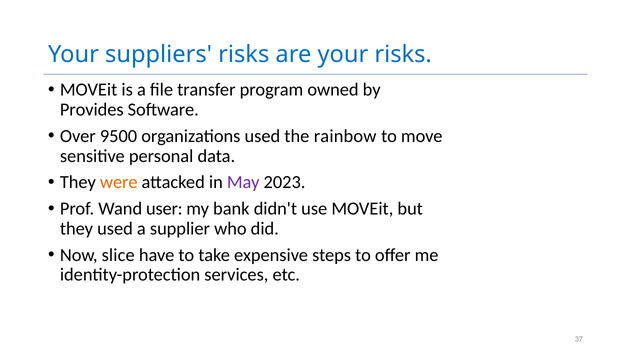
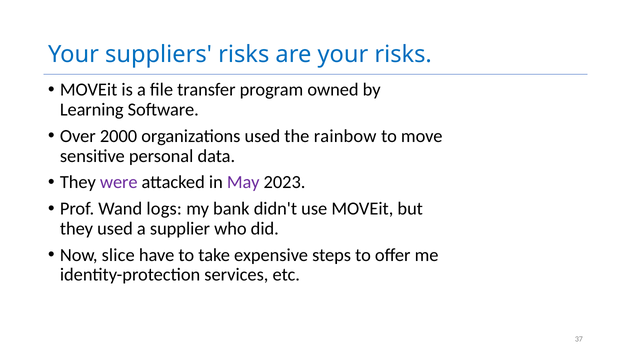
Provides: Provides -> Learning
9500: 9500 -> 2000
were colour: orange -> purple
user: user -> logs
